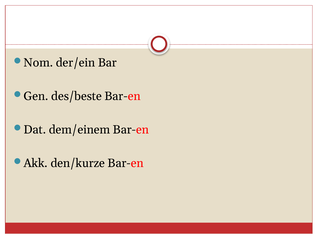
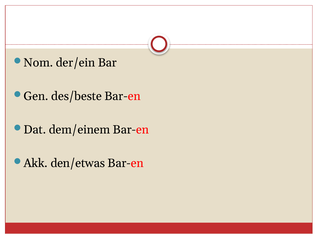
den/kurze: den/kurze -> den/etwas
